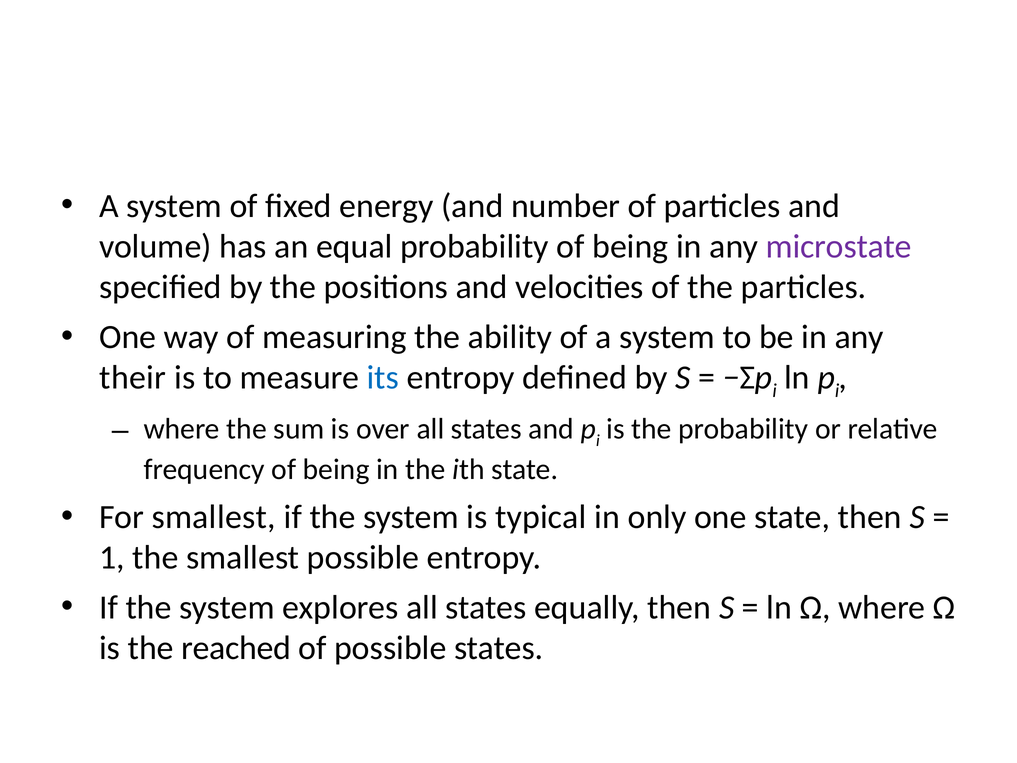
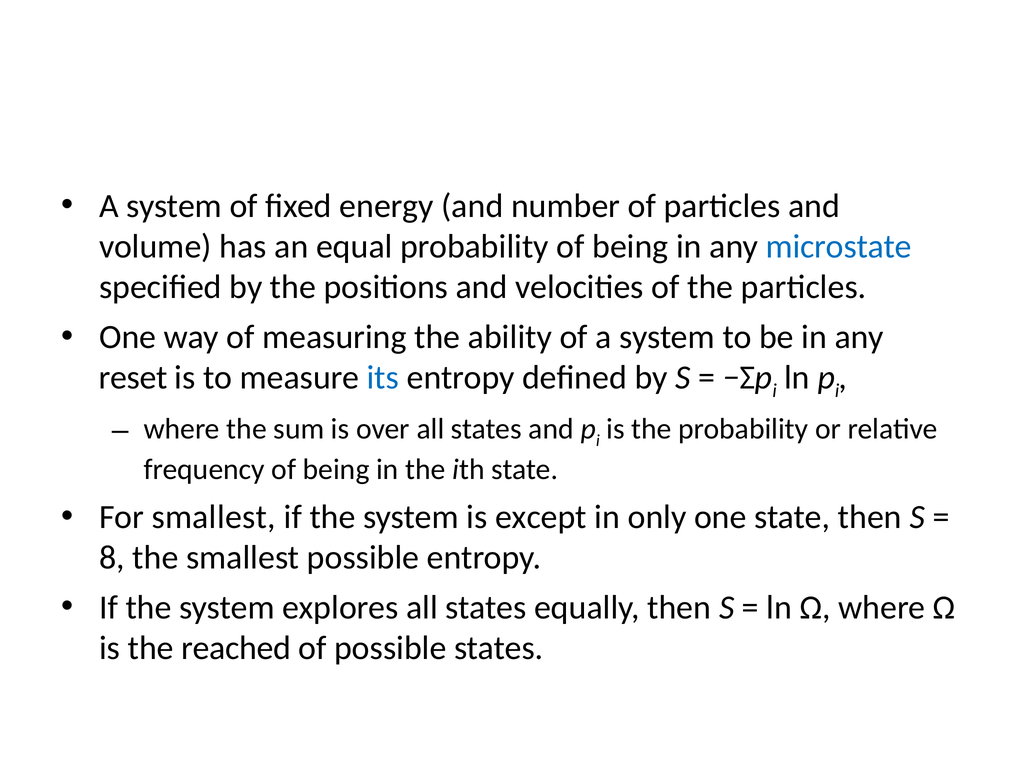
microstate colour: purple -> blue
their: their -> reset
typical: typical -> except
1: 1 -> 8
